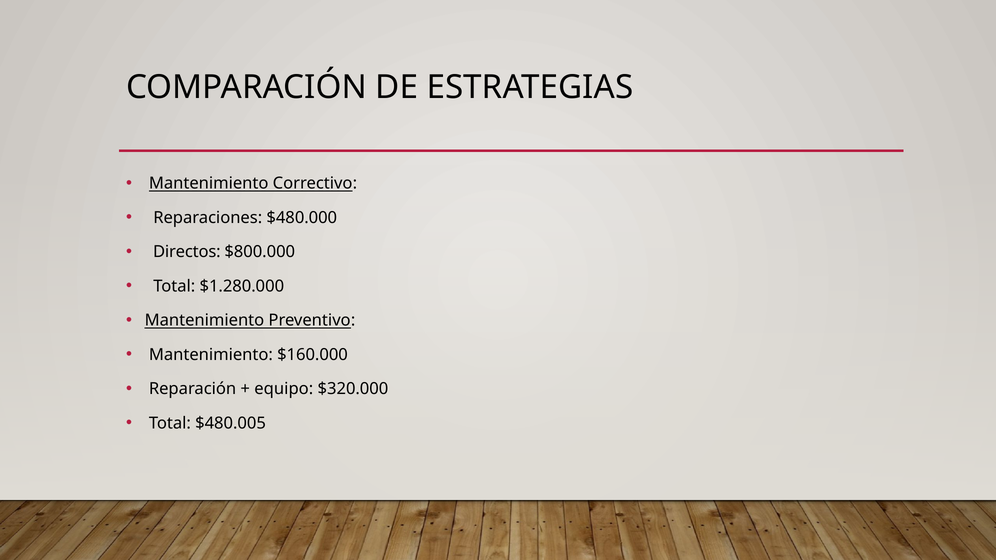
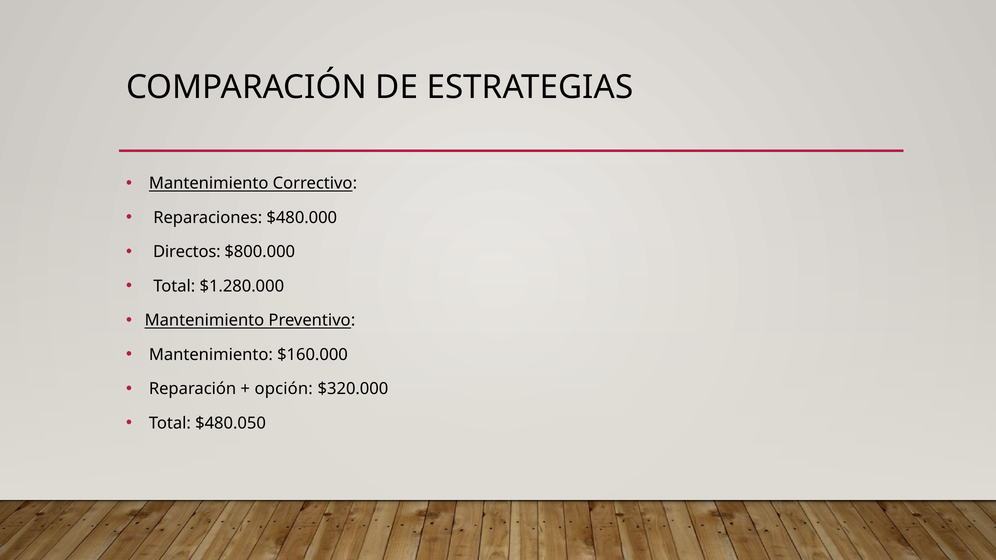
equipo: equipo -> opción
$480.005: $480.005 -> $480.050
